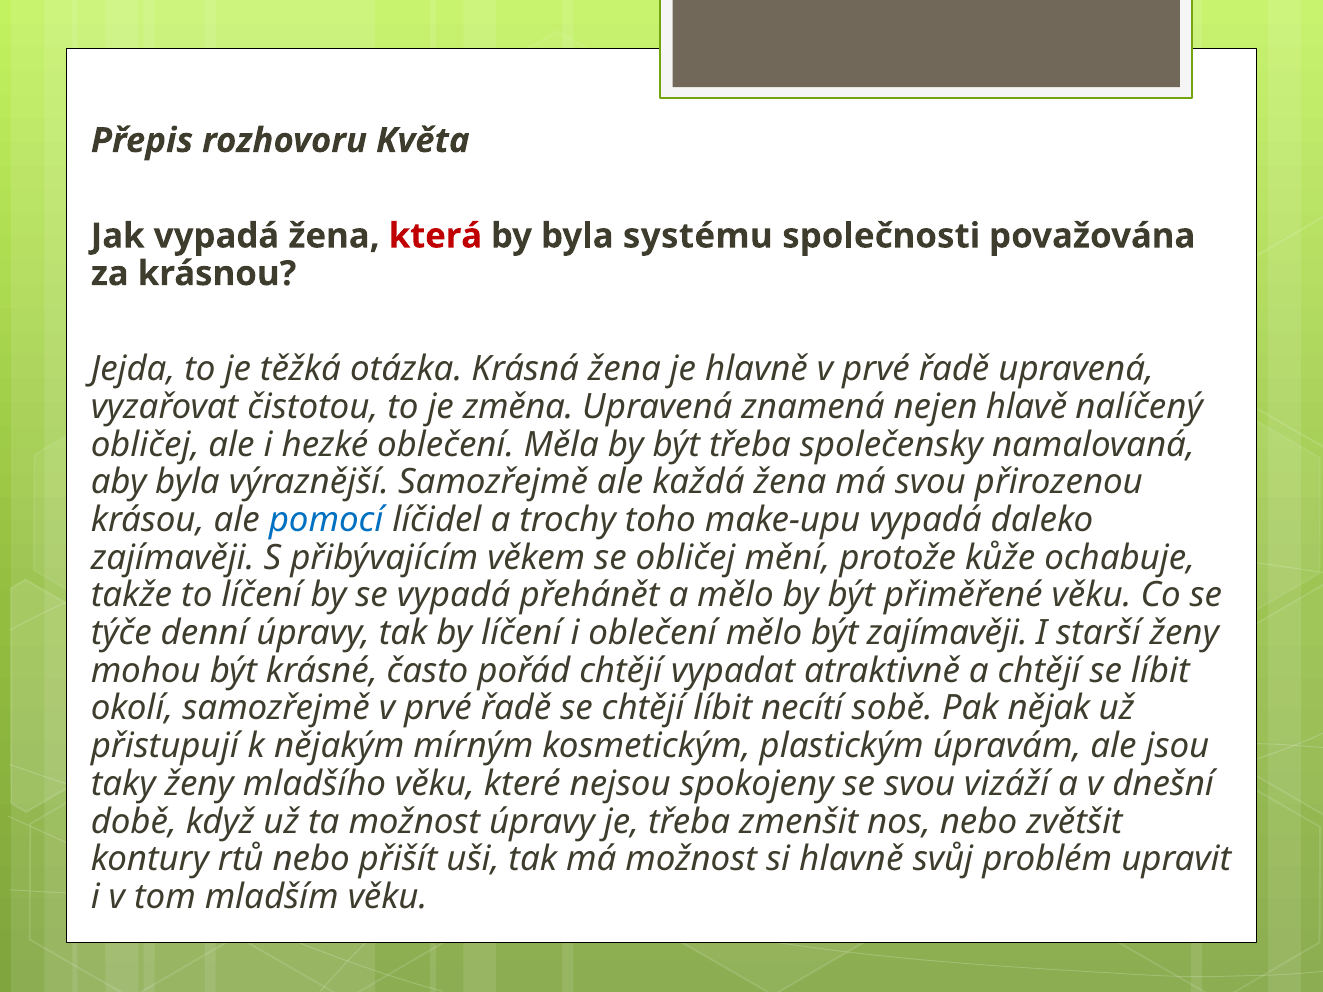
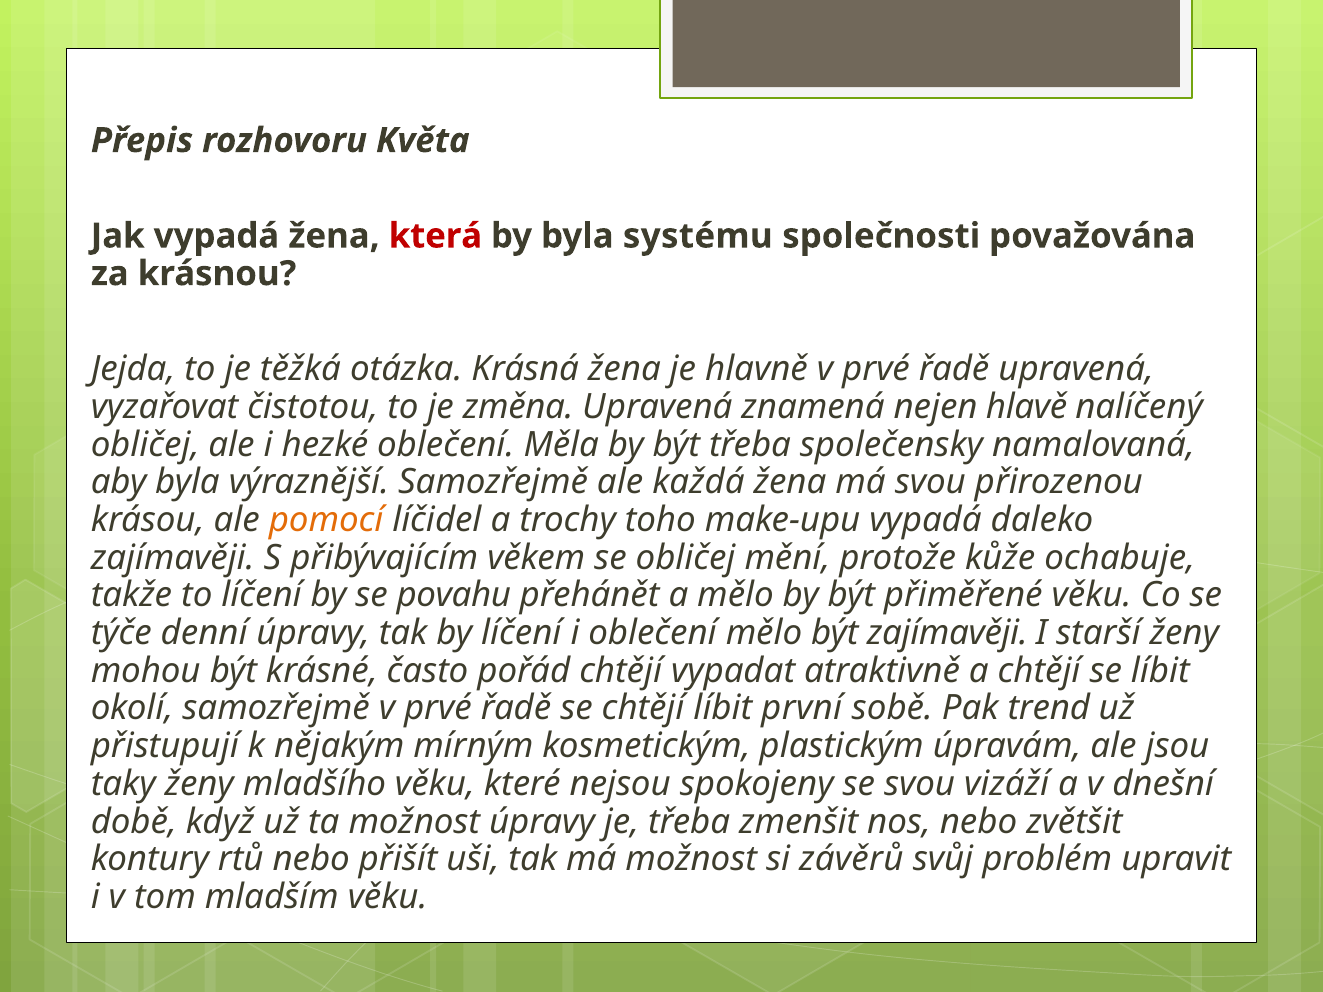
pomocí colour: blue -> orange
se vypadá: vypadá -> povahu
necítí: necítí -> první
nějak: nějak -> trend
si hlavně: hlavně -> závěrů
